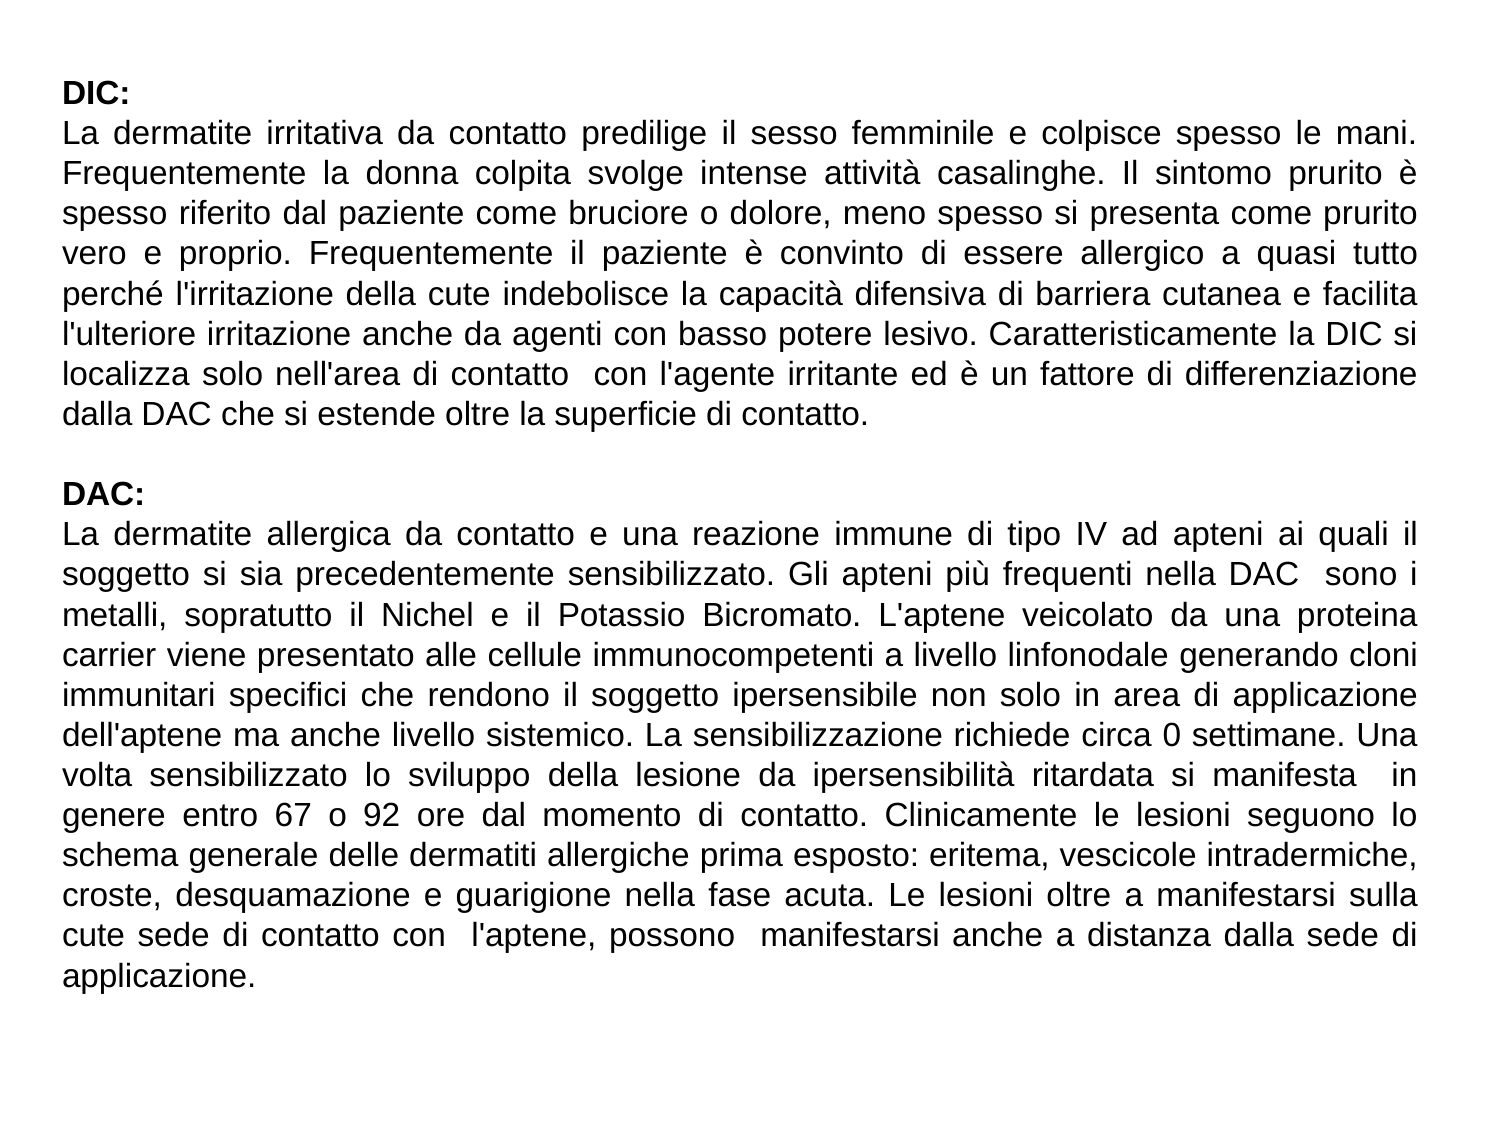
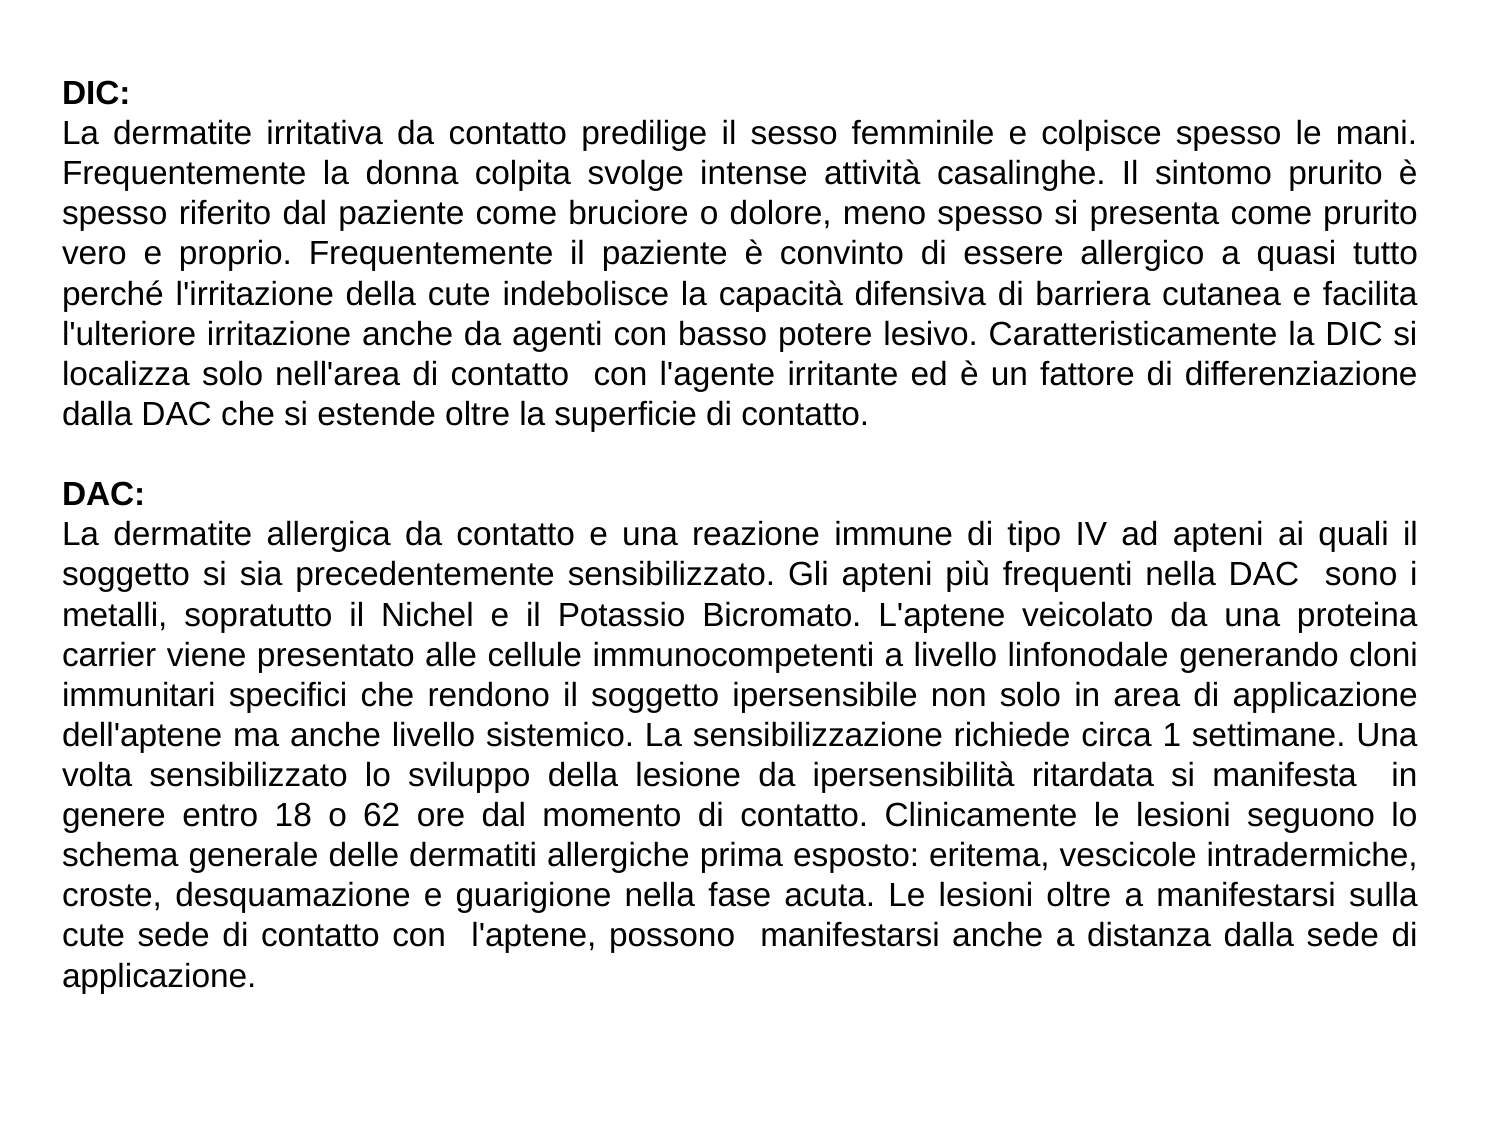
0: 0 -> 1
67: 67 -> 18
92: 92 -> 62
